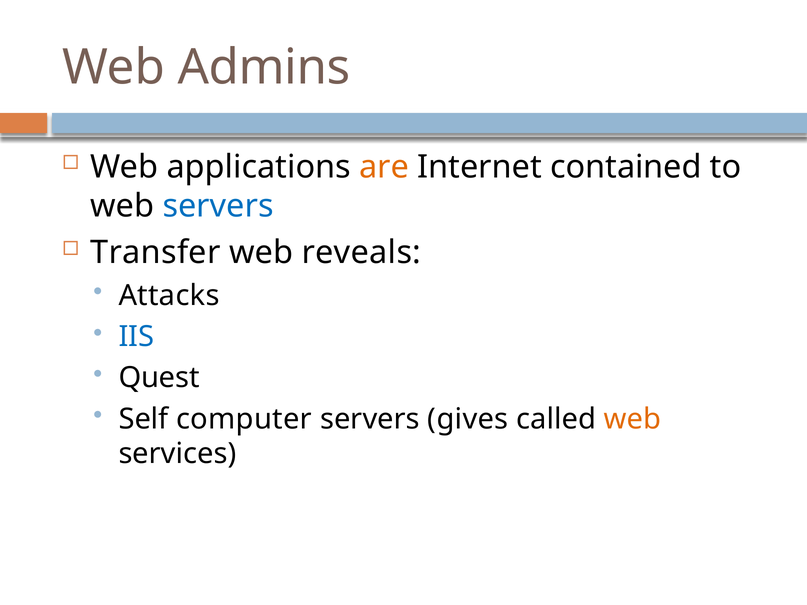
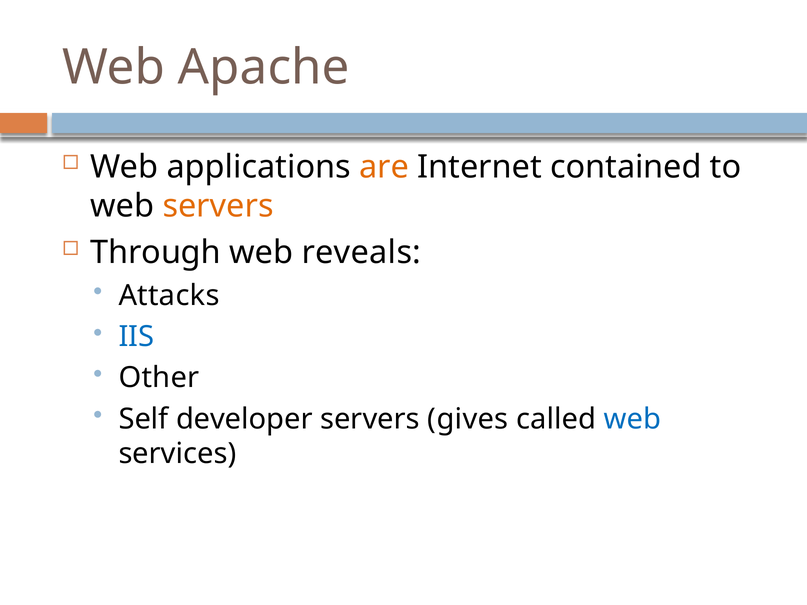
Admins: Admins -> Apache
servers at (218, 206) colour: blue -> orange
Transfer: Transfer -> Through
Quest: Quest -> Other
computer: computer -> developer
web at (632, 419) colour: orange -> blue
